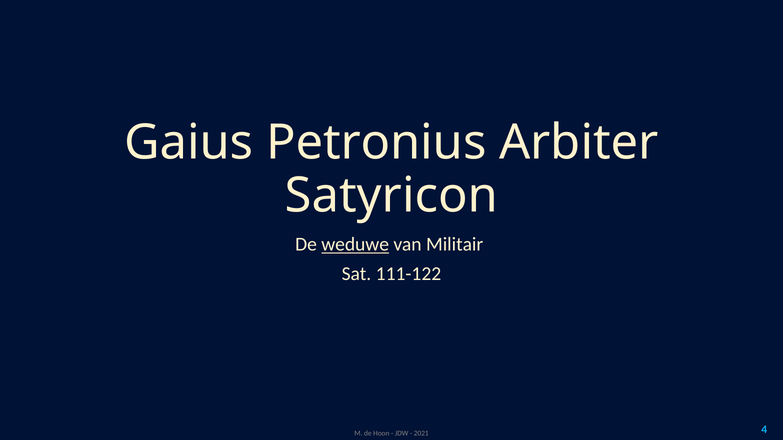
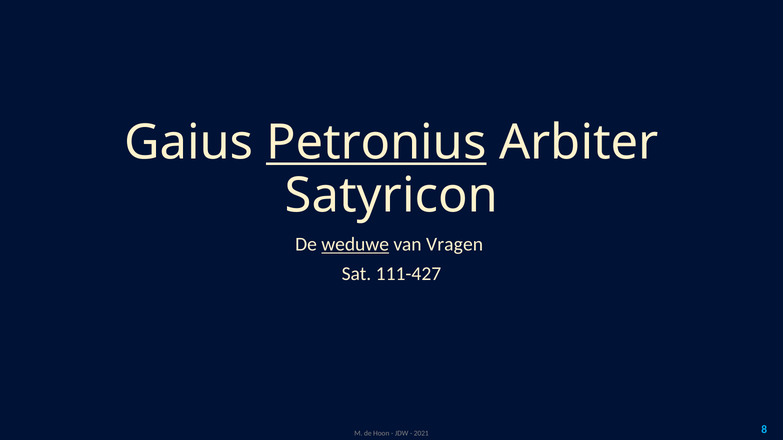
Petronius underline: none -> present
Militair: Militair -> Vragen
111-122: 111-122 -> 111-427
4: 4 -> 8
